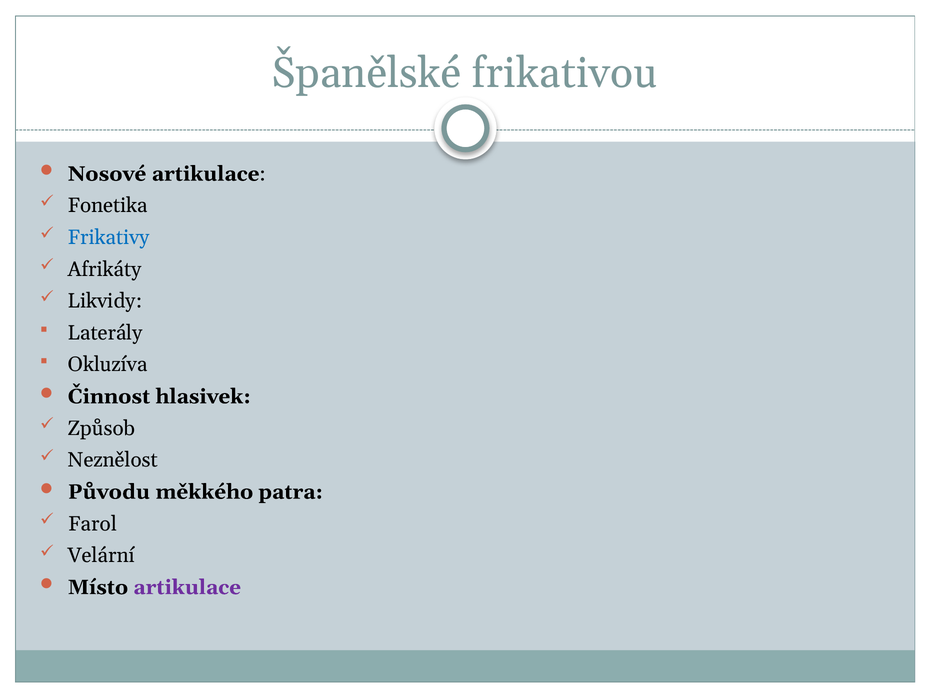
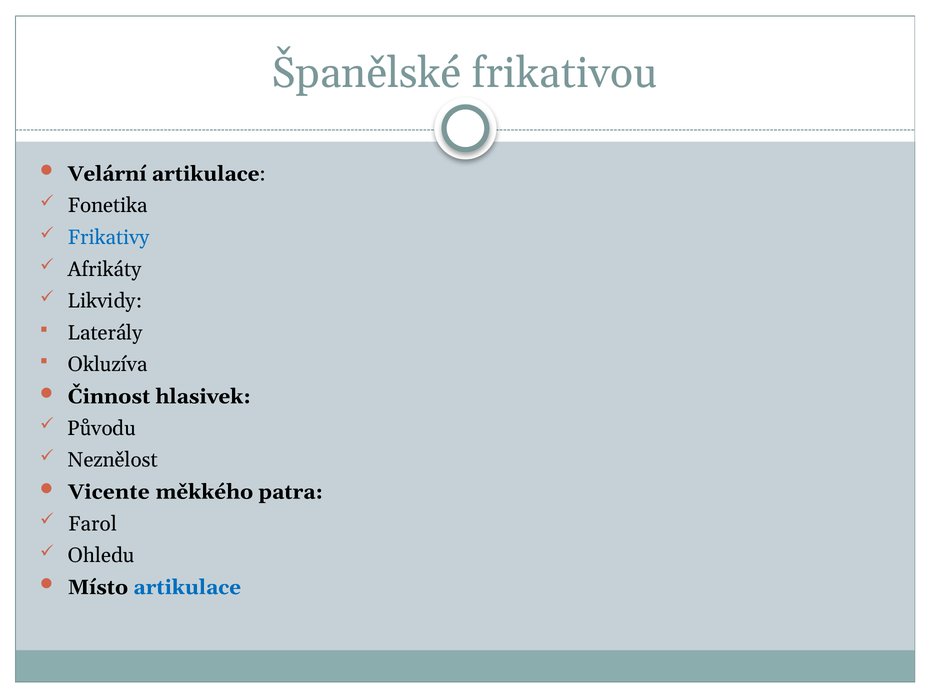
Nosové: Nosové -> Velární
Způsob: Způsob -> Původu
Původu: Původu -> Vicente
Velární: Velární -> Ohledu
artikulace at (187, 588) colour: purple -> blue
